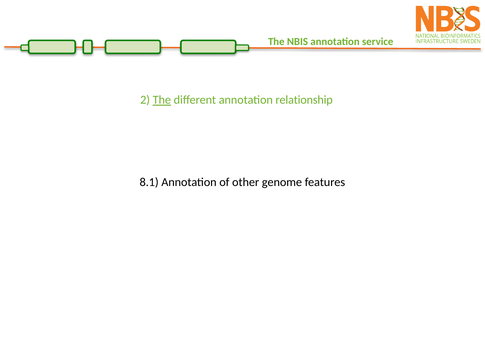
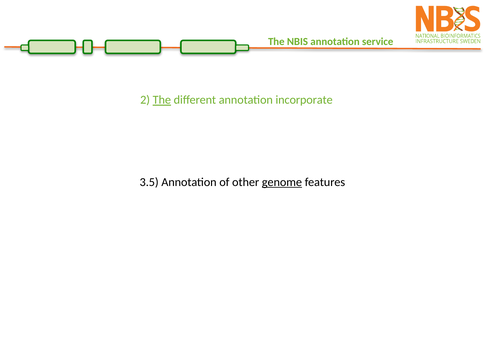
relationship: relationship -> incorporate
8.1: 8.1 -> 3.5
genome underline: none -> present
